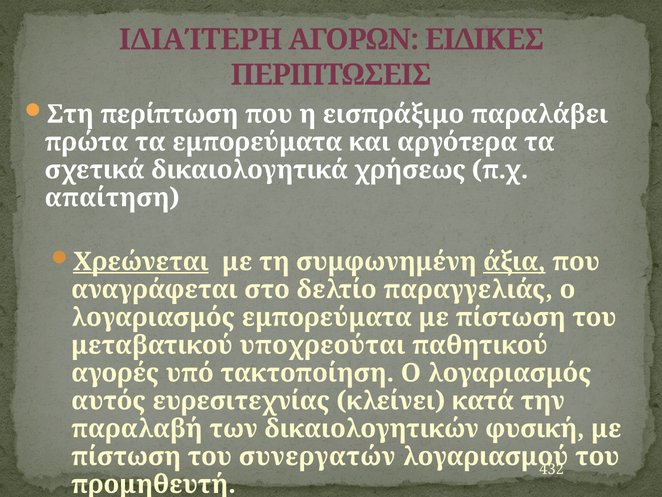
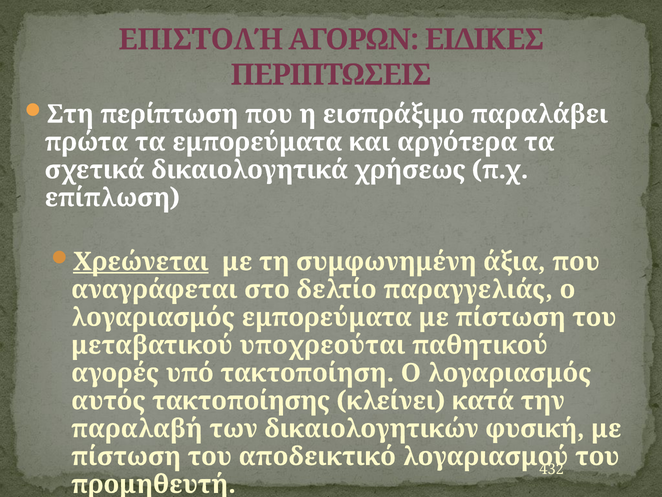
ΙΔΙΑΊΤΕΡΗ: ΙΔΙΑΊΤΕΡΗ -> ΕΠΙΣΤΟΛΉ
απαίτηση: απαίτηση -> επίπλωση
άξια underline: present -> none
ευρεσιτεχνίας: ευρεσιτεχνίας -> τακτοποίησης
συνεργατών: συνεργατών -> αποδεικτικό
